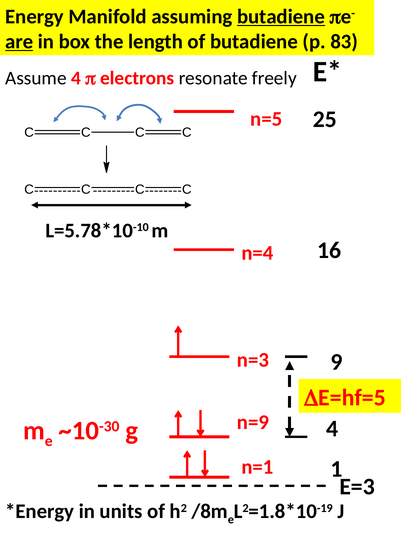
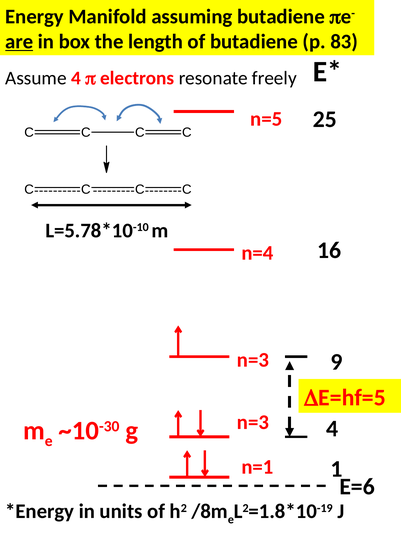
butadiene at (281, 17) underline: present -> none
n=9 at (253, 422): n=9 -> n=3
E=3: E=3 -> E=6
